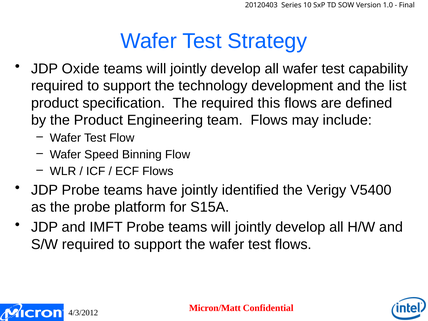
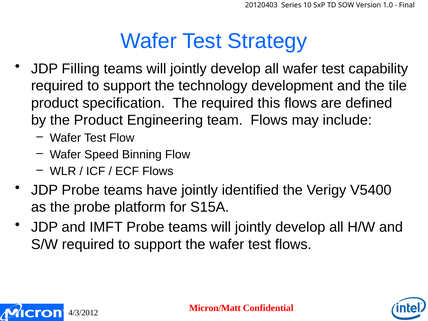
Oxide: Oxide -> Filling
list: list -> tile
